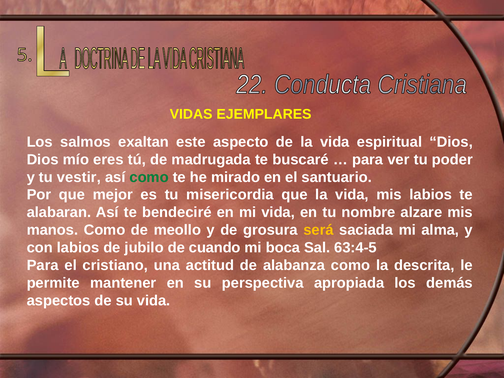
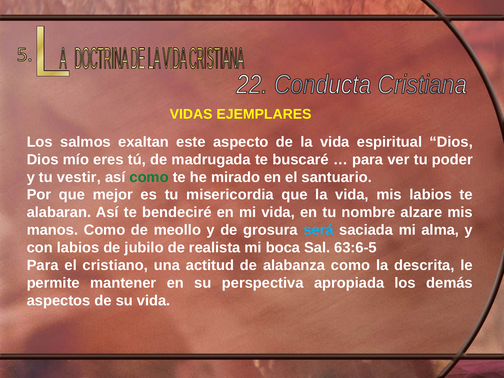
será colour: yellow -> light blue
cuando: cuando -> realista
63:4-5: 63:4-5 -> 63:6-5
